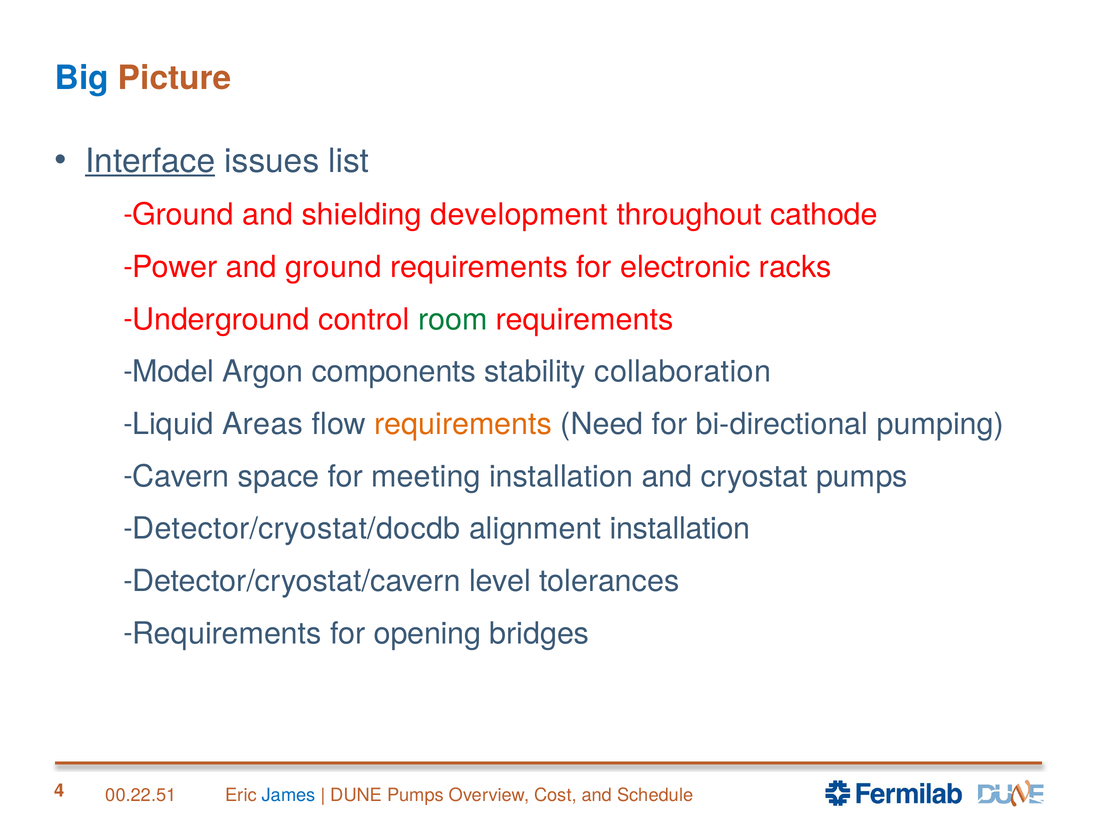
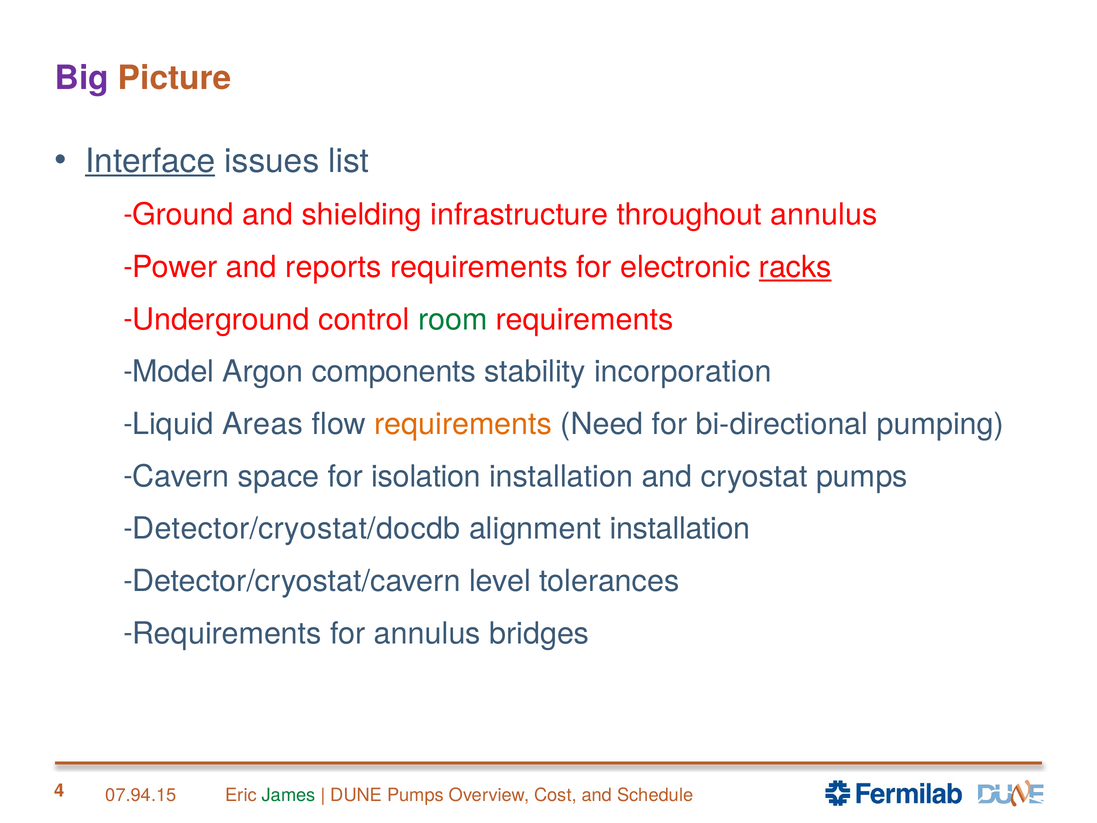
Big colour: blue -> purple
development: development -> infrastructure
throughout cathode: cathode -> annulus
and ground: ground -> reports
racks underline: none -> present
collaboration: collaboration -> incorporation
meeting: meeting -> isolation
for opening: opening -> annulus
00.22.51: 00.22.51 -> 07.94.15
James colour: blue -> green
